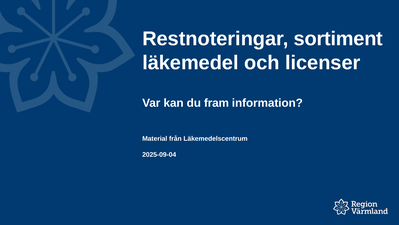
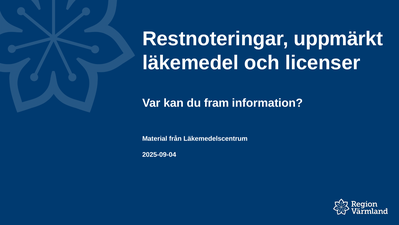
sortiment: sortiment -> uppmärkt
